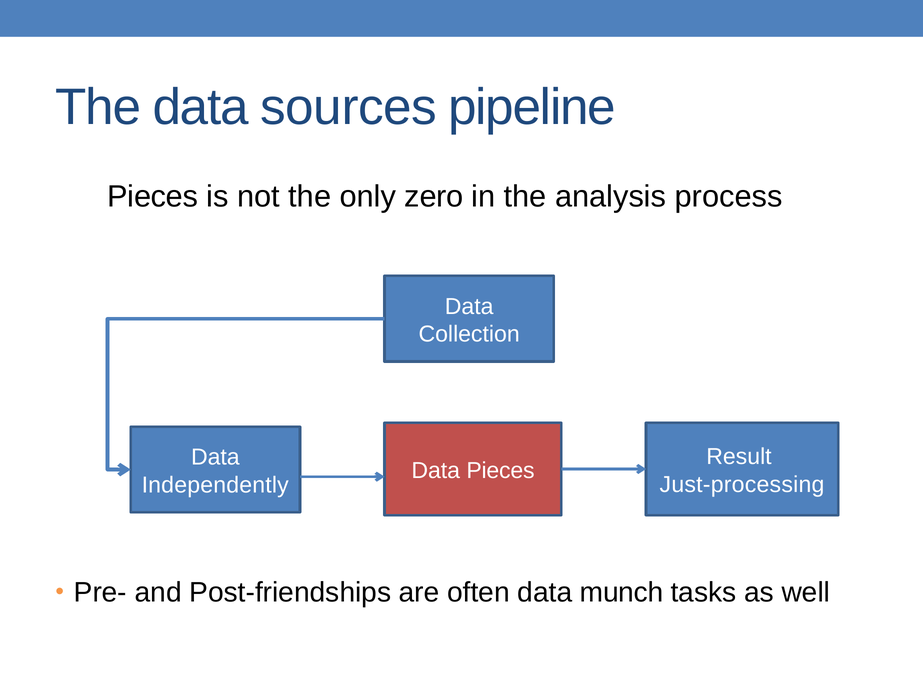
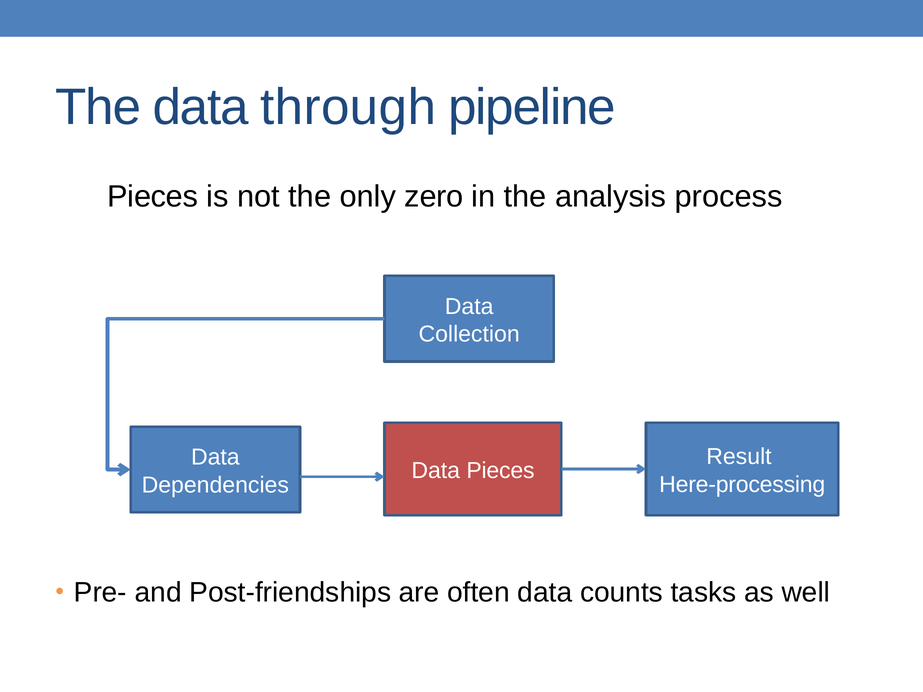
sources: sources -> through
Just-processing: Just-processing -> Here-processing
Independently: Independently -> Dependencies
munch: munch -> counts
